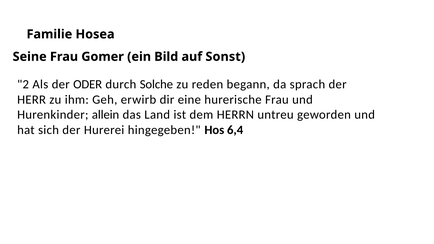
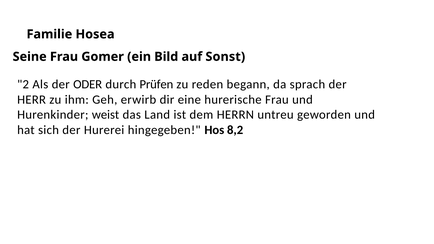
Solche: Solche -> Prüfen
allein: allein -> weist
6,4: 6,4 -> 8,2
